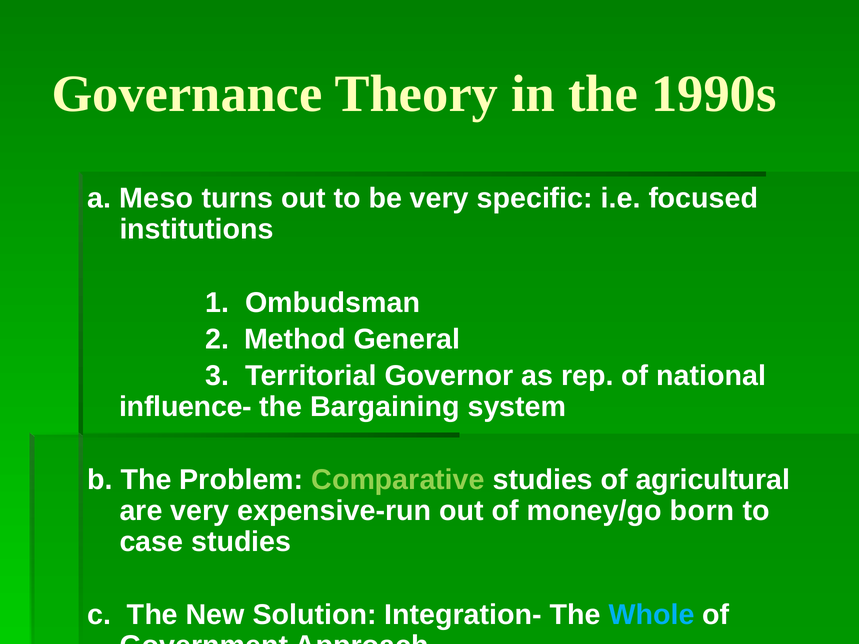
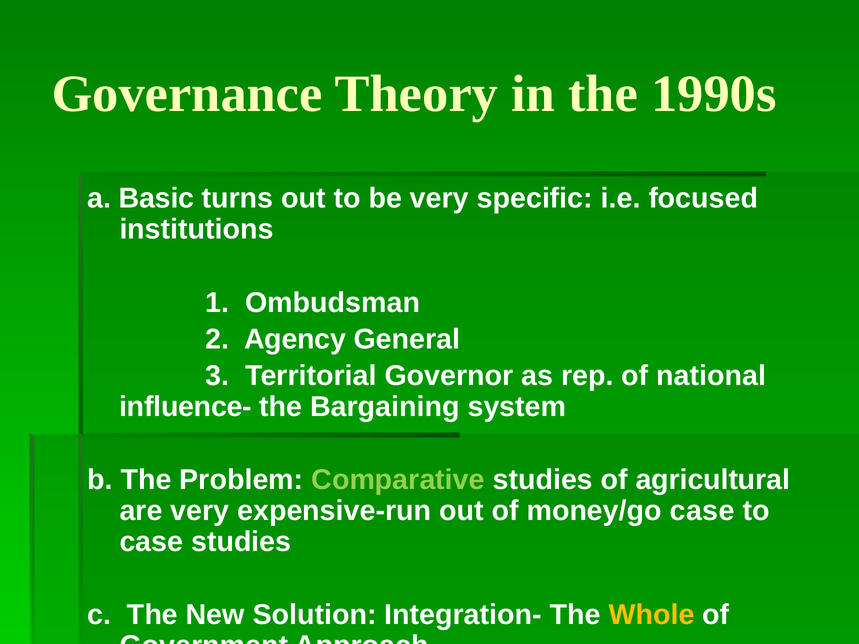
Meso: Meso -> Basic
Method: Method -> Agency
money/go born: born -> case
Whole colour: light blue -> yellow
